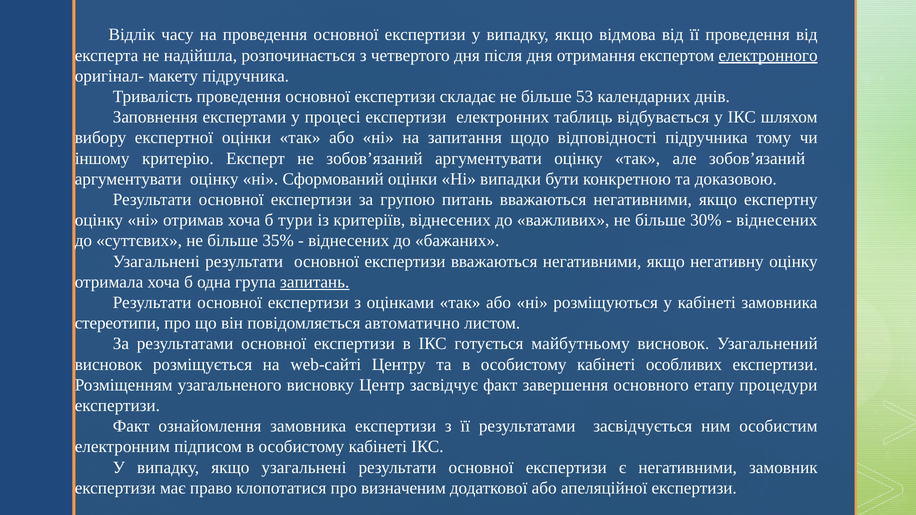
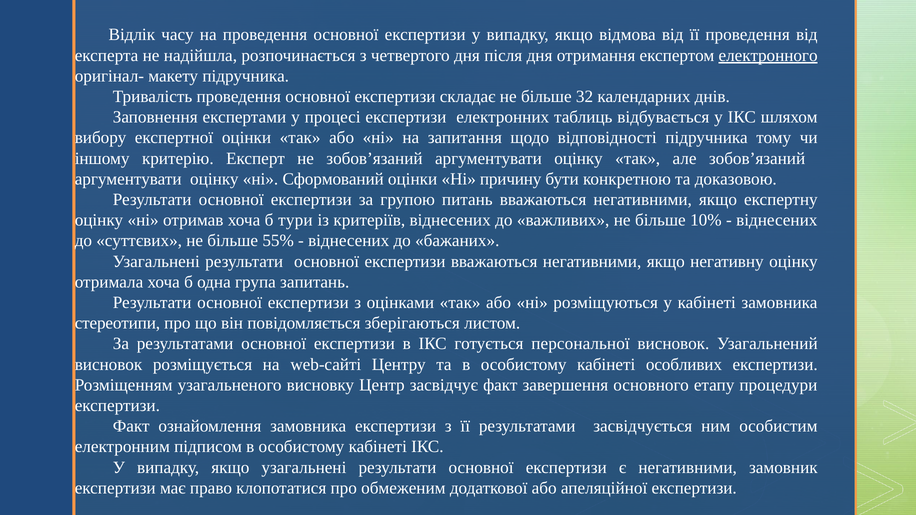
53: 53 -> 32
випадки: випадки -> причину
30%: 30% -> 10%
35%: 35% -> 55%
запитань underline: present -> none
автоматично: автоматично -> зберігаються
майбутньому: майбутньому -> персональної
визначеним: визначеним -> обмеженим
